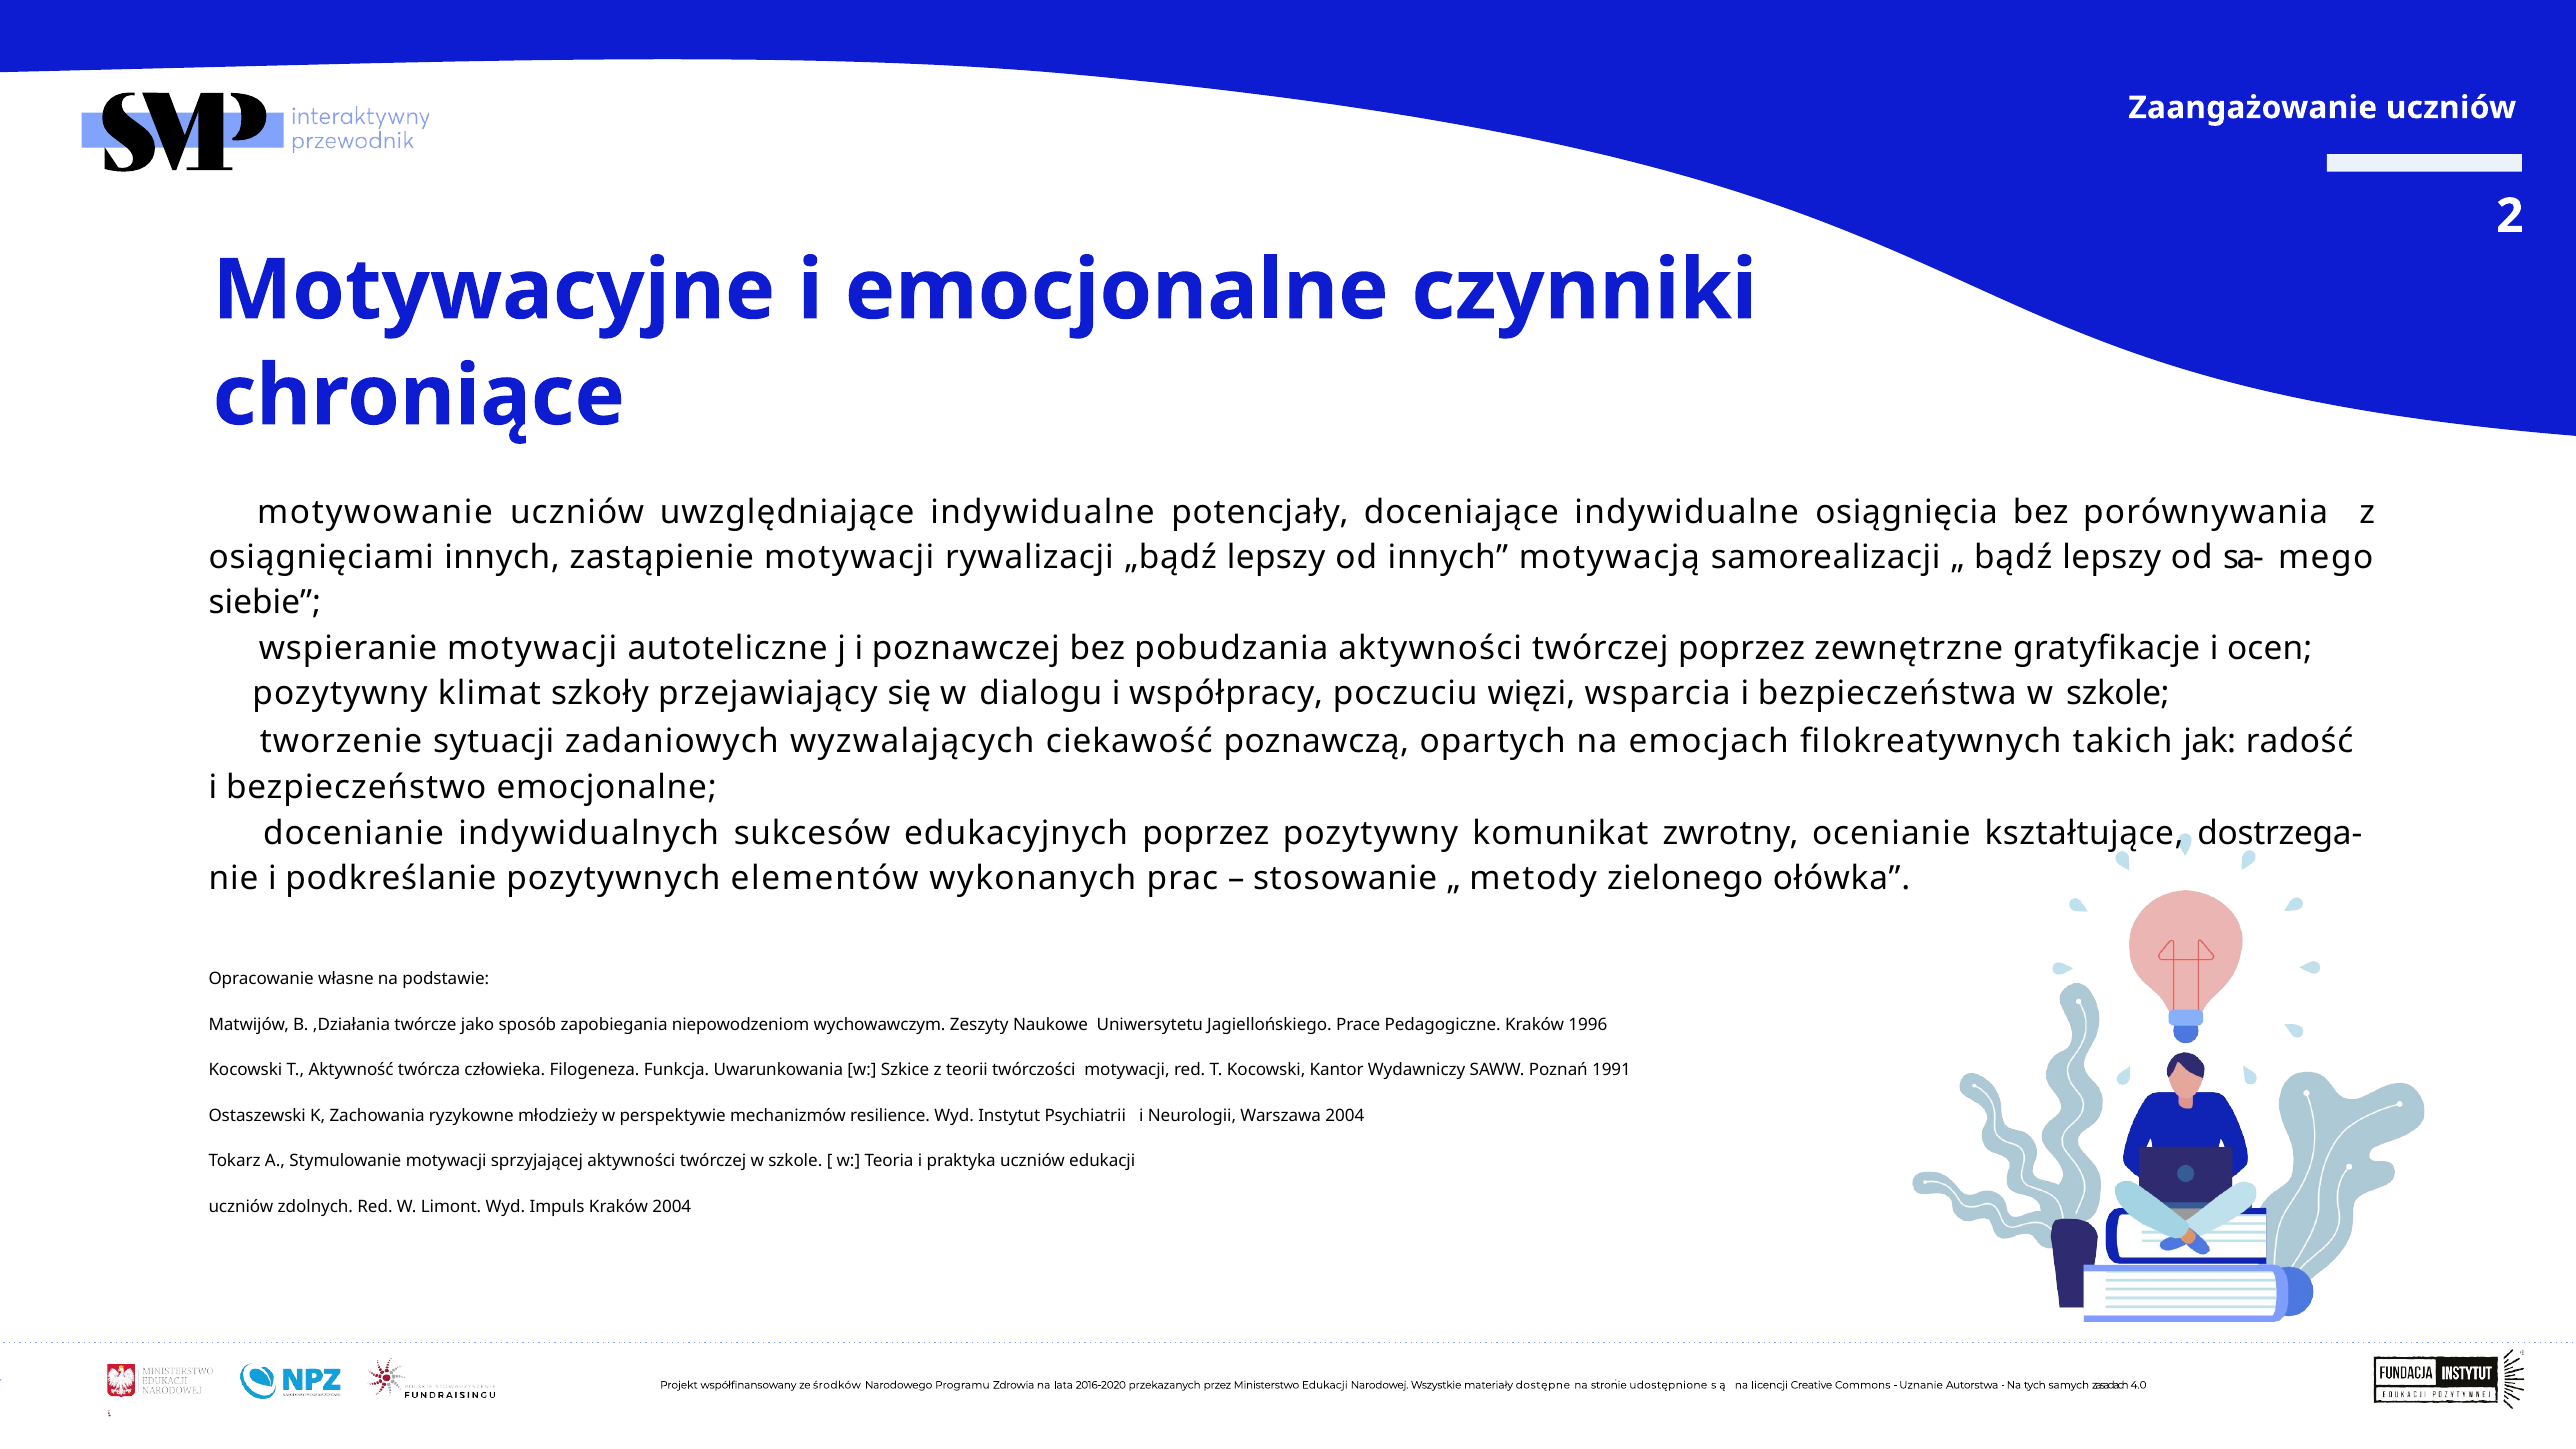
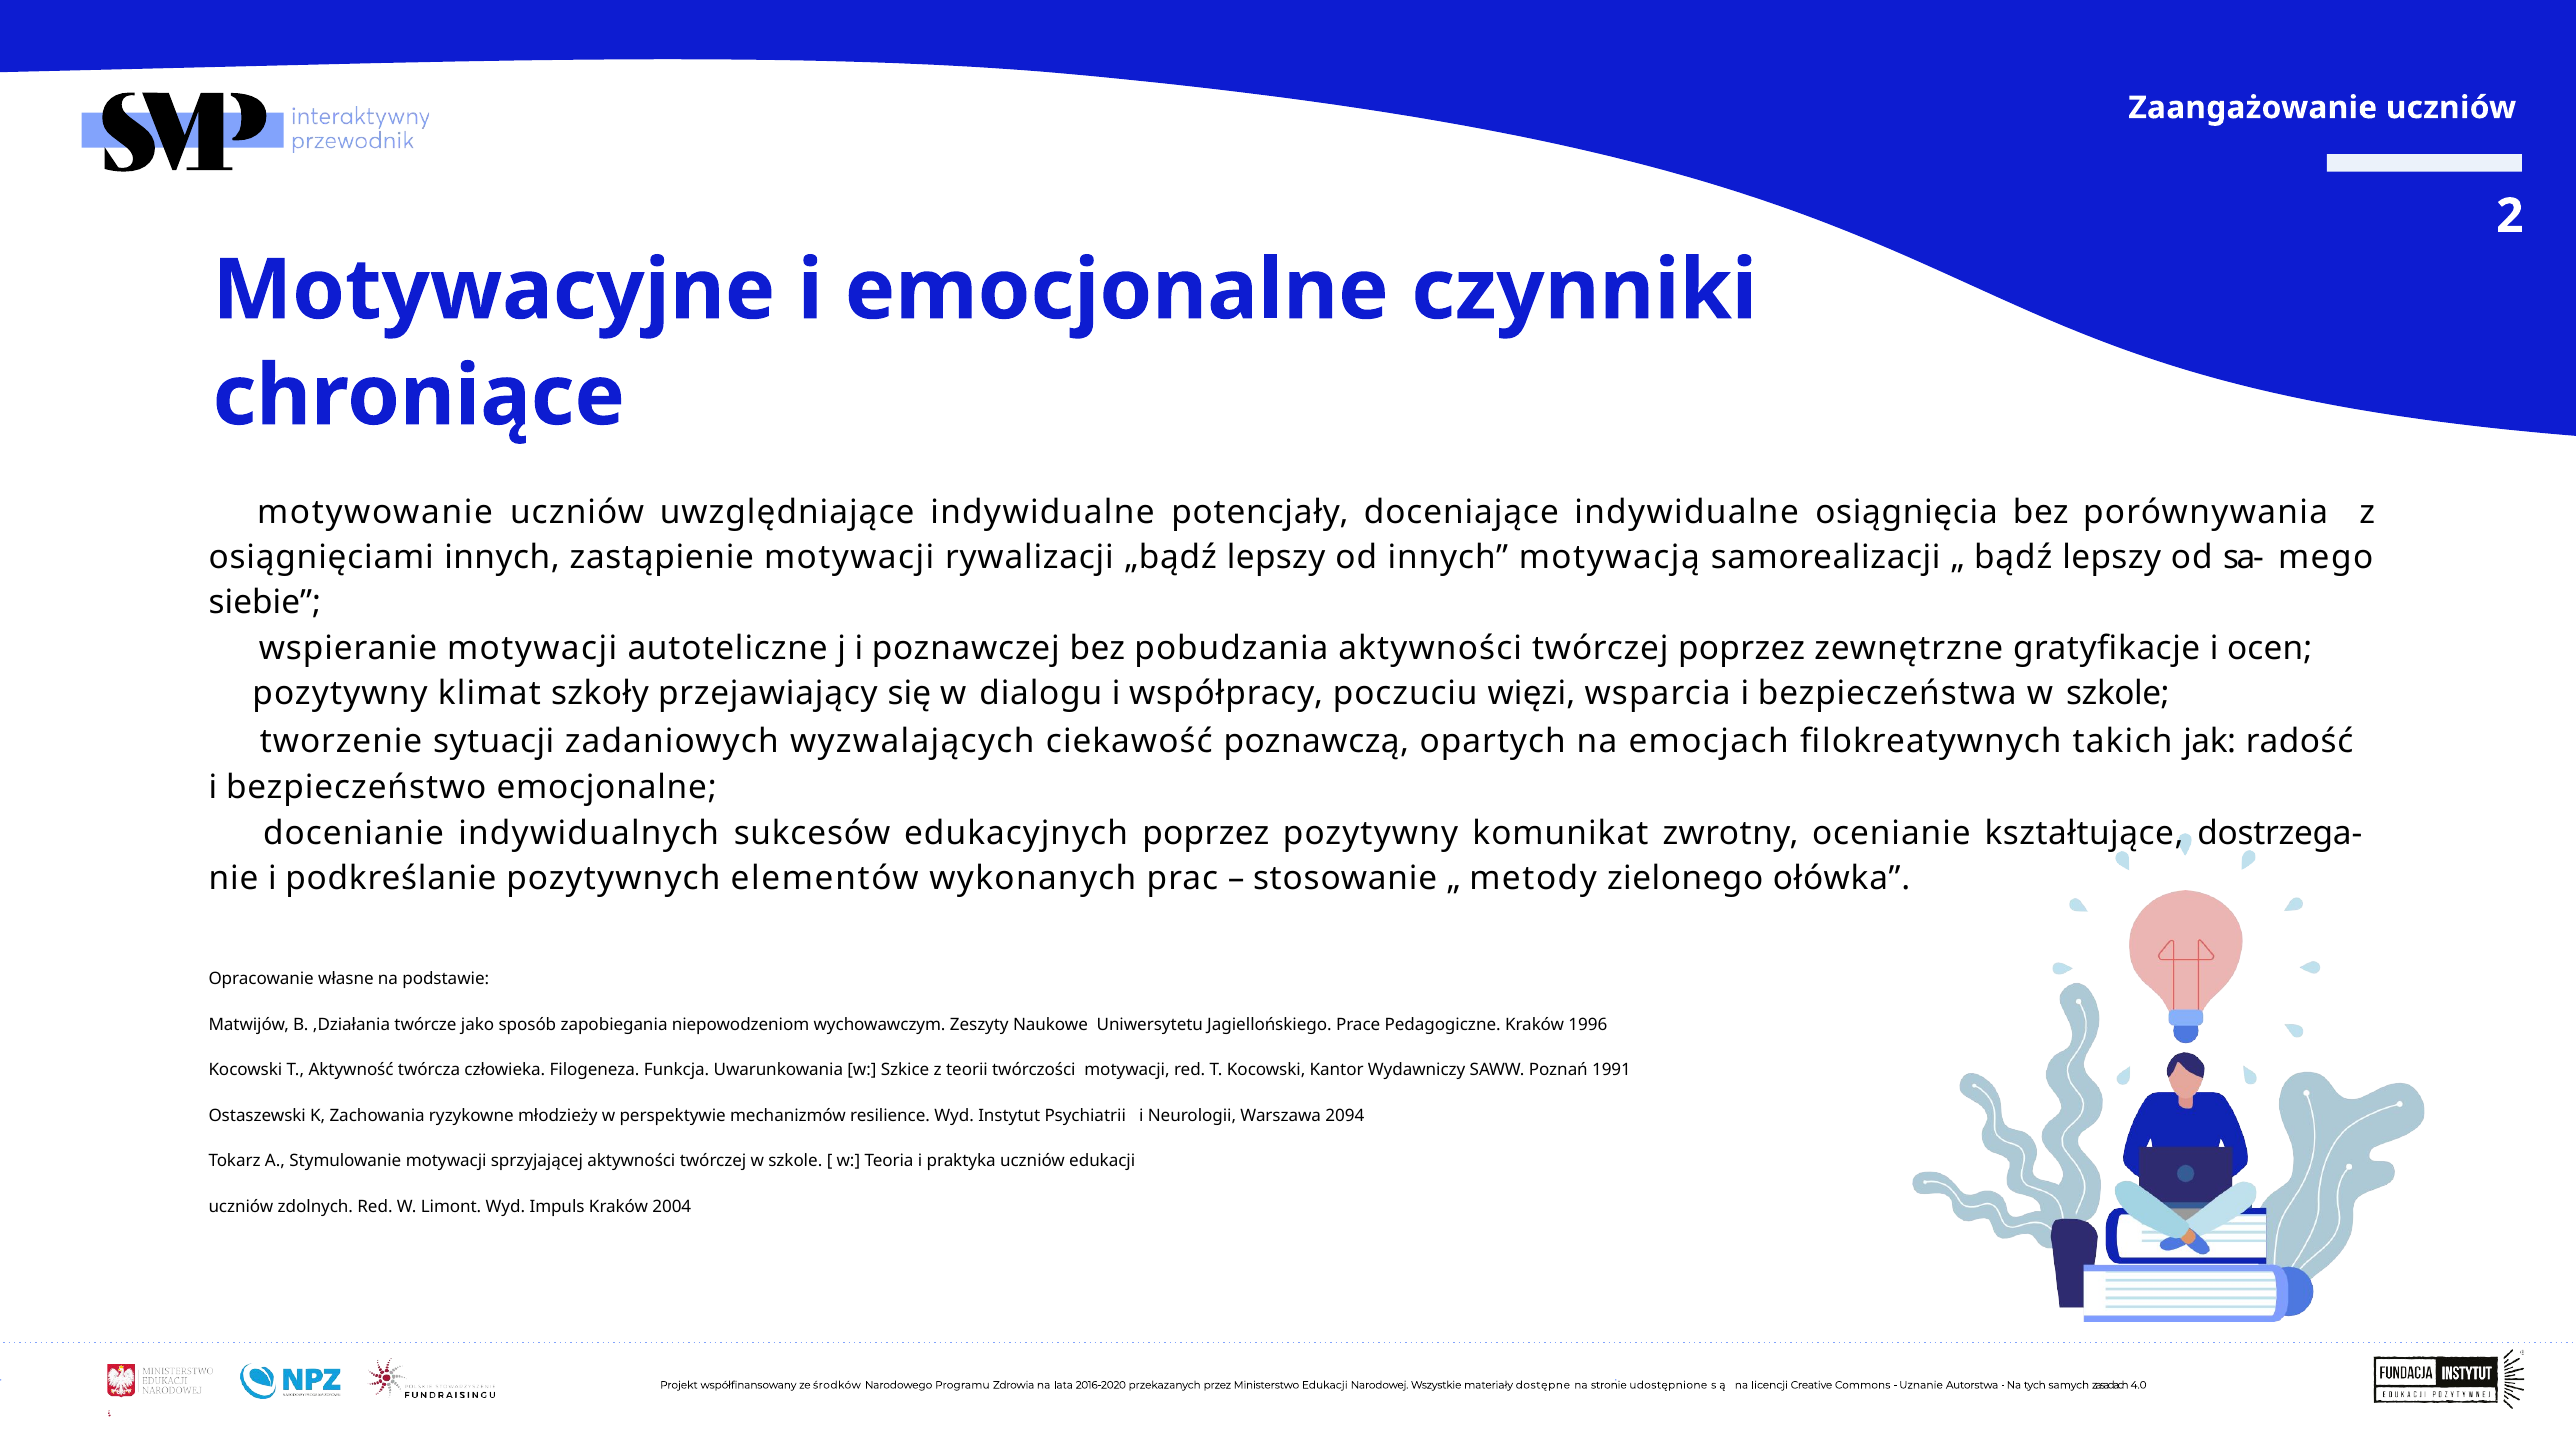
Warszawa 2004: 2004 -> 2094
